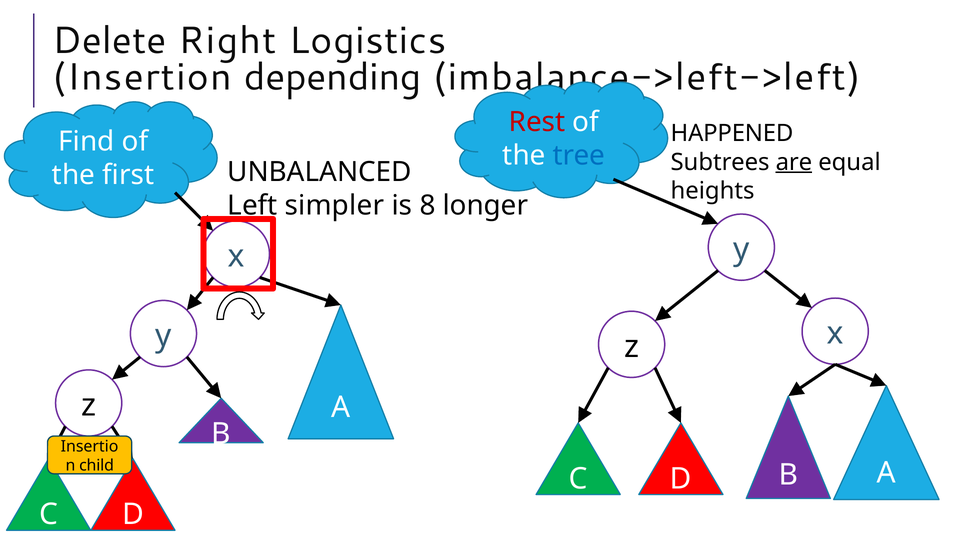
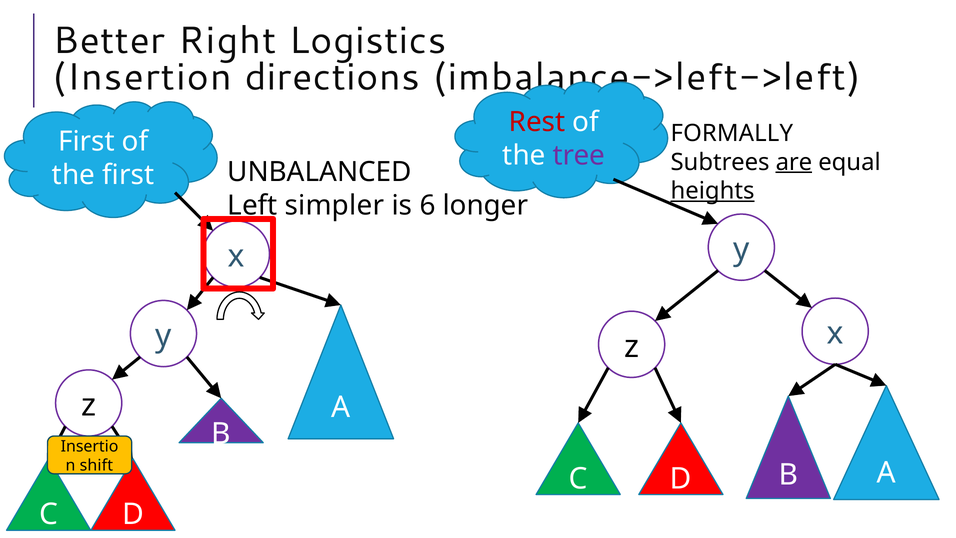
Delete: Delete -> Better
depending: depending -> directions
HAPPENED: HAPPENED -> FORMALLY
Find at (86, 142): Find -> First
tree colour: blue -> purple
heights underline: none -> present
8: 8 -> 6
child: child -> shift
